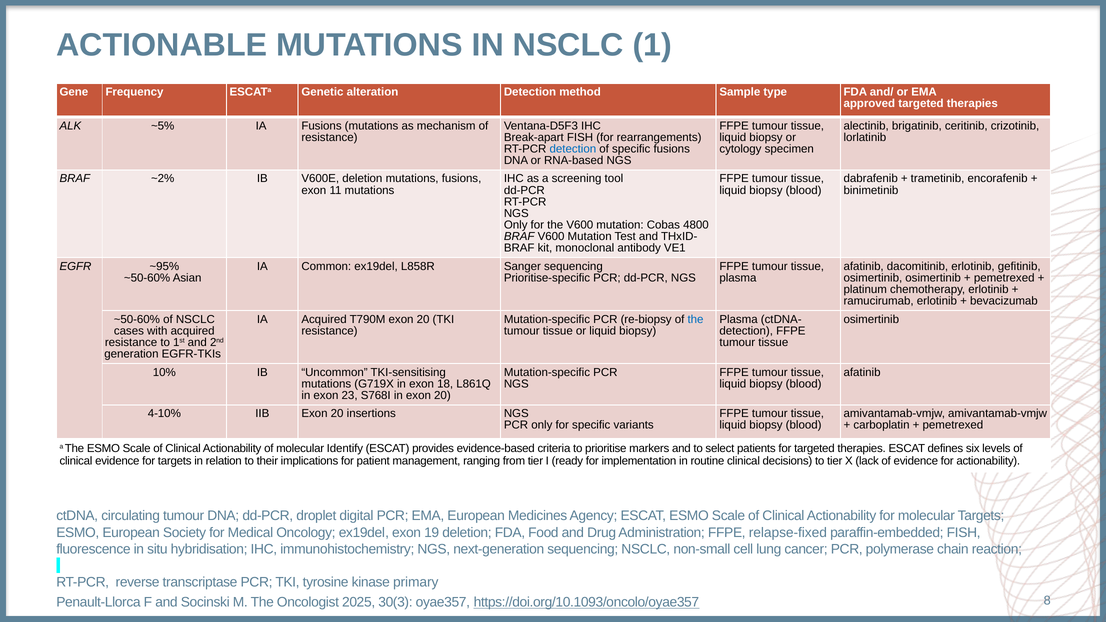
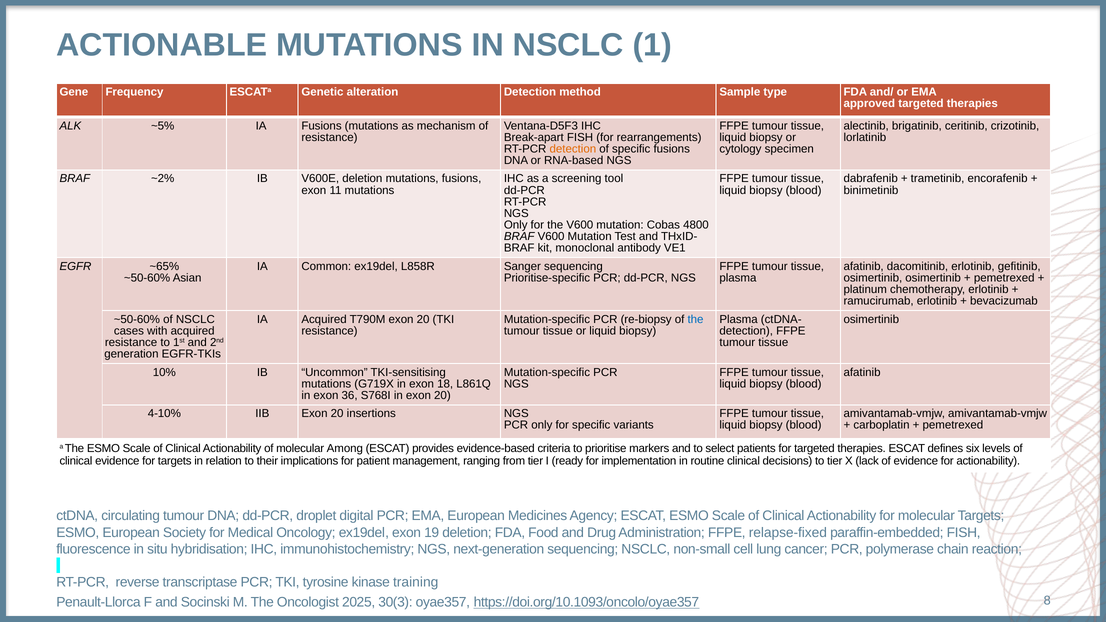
detection at (573, 149) colour: blue -> orange
~95%: ~95% -> ~65%
23: 23 -> 36
Identify: Identify -> Among
primary: primary -> training
